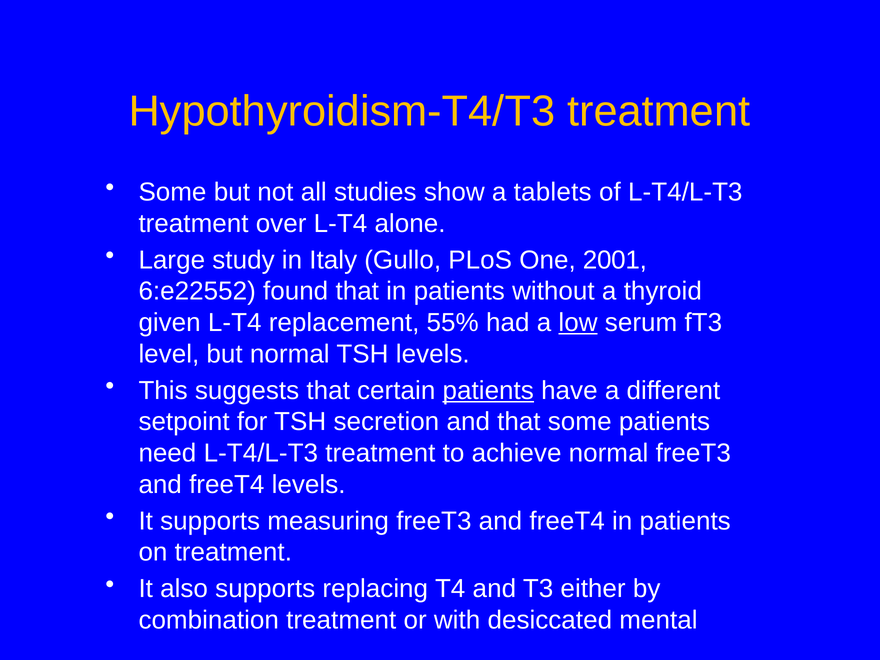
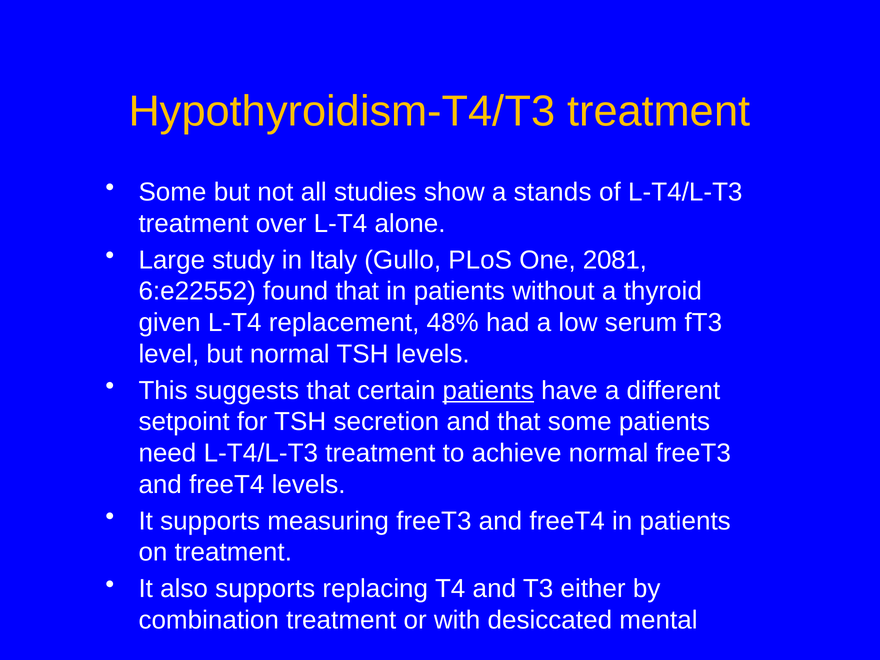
tablets: tablets -> stands
2001: 2001 -> 2081
55%: 55% -> 48%
low underline: present -> none
